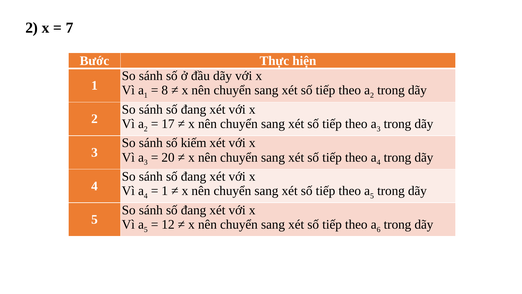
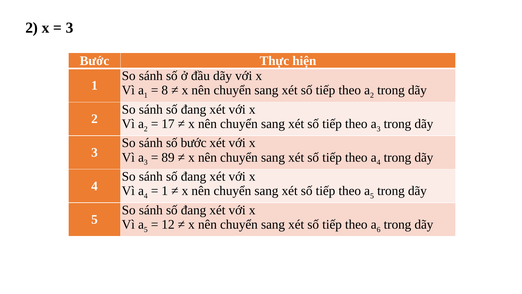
7 at (69, 28): 7 -> 3
số kiếm: kiếm -> bước
20: 20 -> 89
